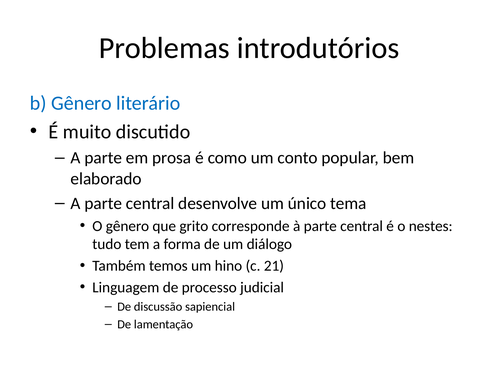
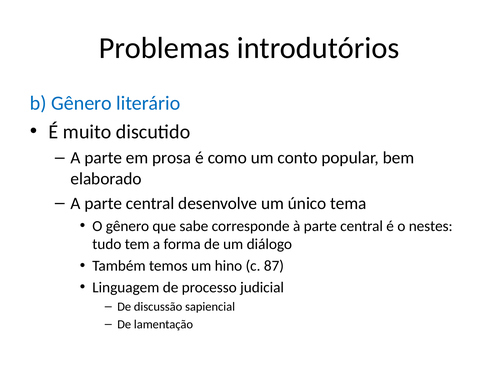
grito: grito -> sabe
21: 21 -> 87
